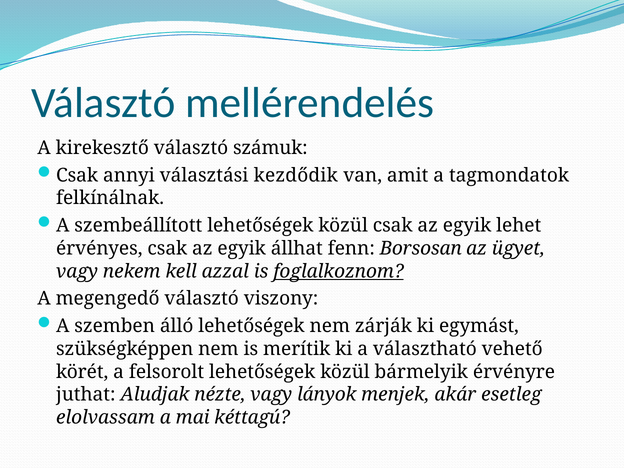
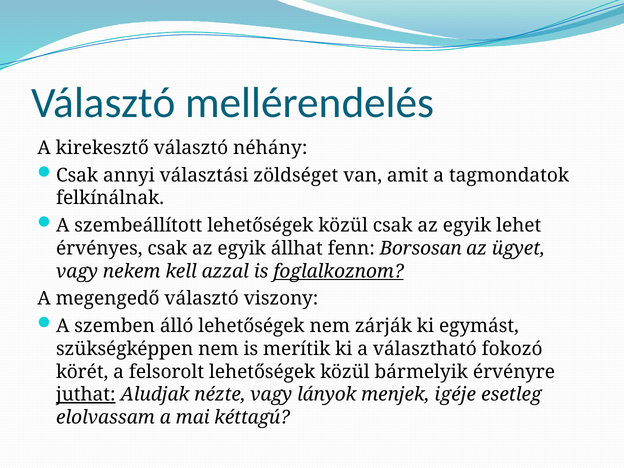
számuk: számuk -> néhány
kezdődik: kezdődik -> zöldséget
vehető: vehető -> fokozó
juthat underline: none -> present
akár: akár -> igéje
